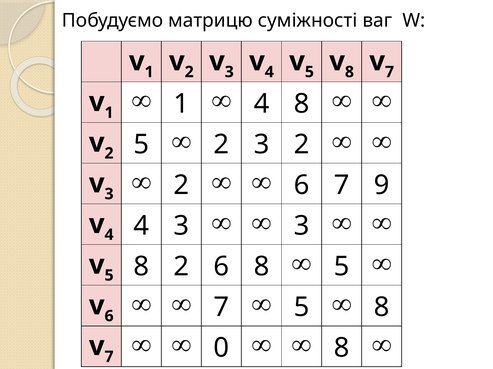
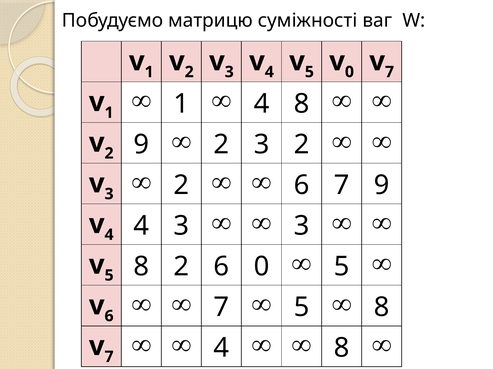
8 at (349, 72): 8 -> 0
5 at (141, 145): 5 -> 9
6 8: 8 -> 0
0 at (221, 348): 0 -> 4
